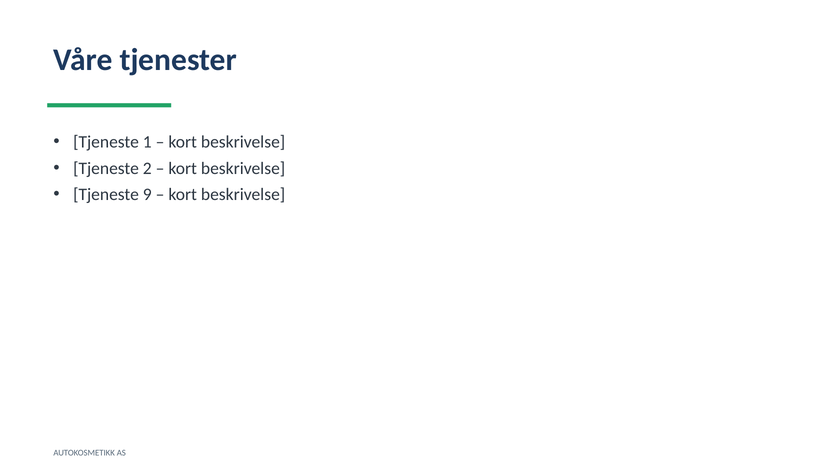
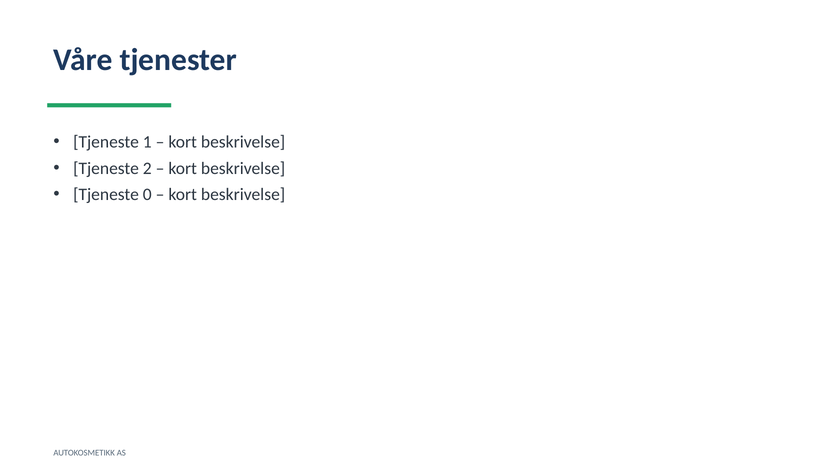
9: 9 -> 0
